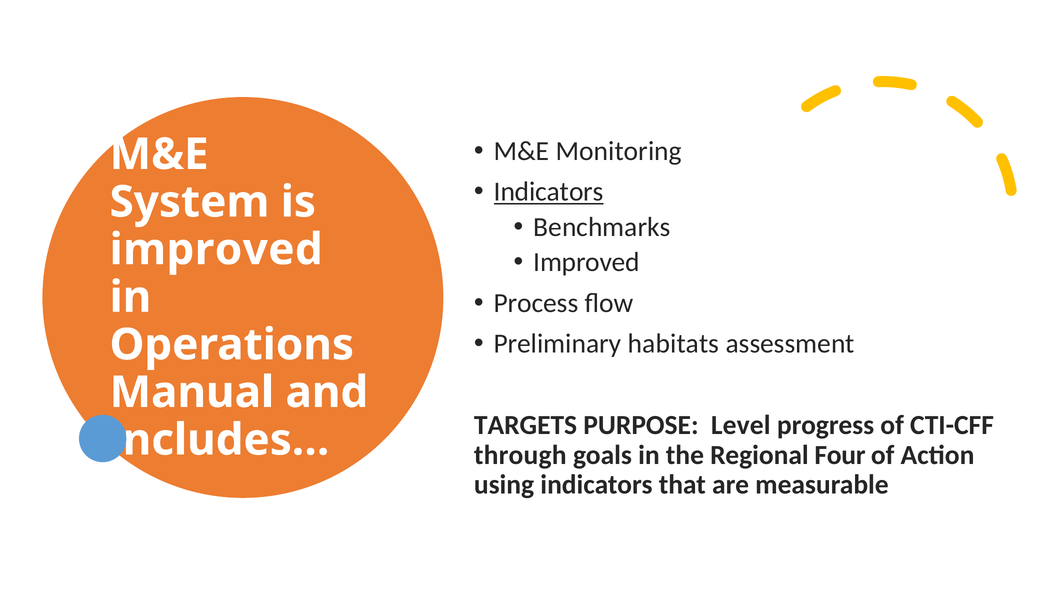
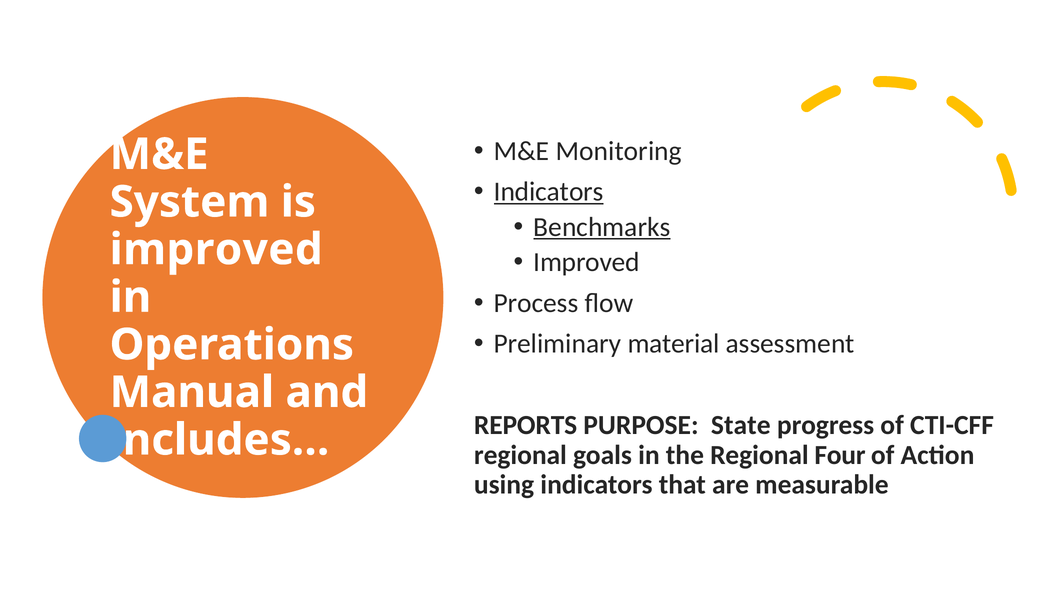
Benchmarks underline: none -> present
habitats: habitats -> material
TARGETS: TARGETS -> REPORTS
Level: Level -> State
through at (520, 455): through -> regional
